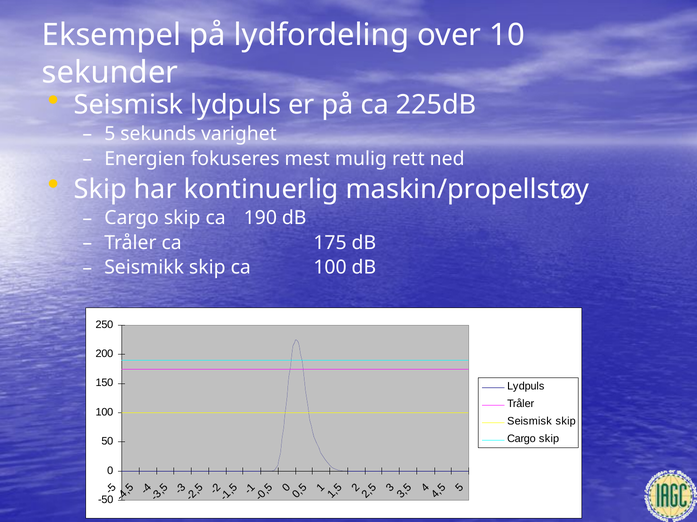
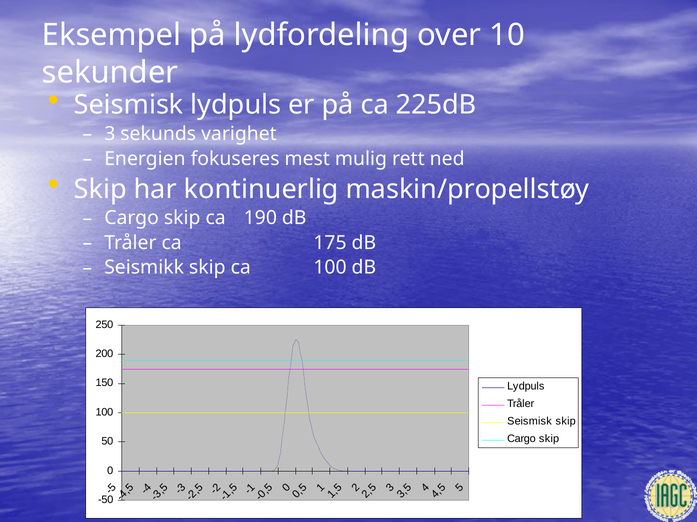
5 at (110, 134): 5 -> 3
